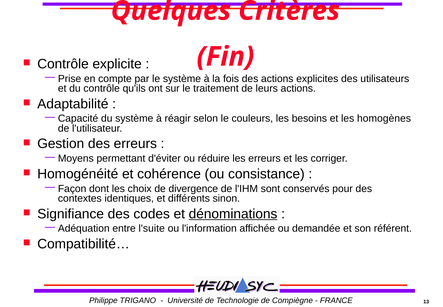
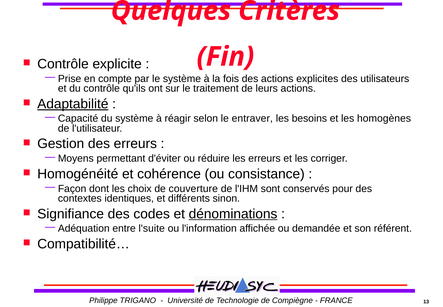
Adaptabilité underline: none -> present
couleurs: couleurs -> entraver
divergence: divergence -> couverture
